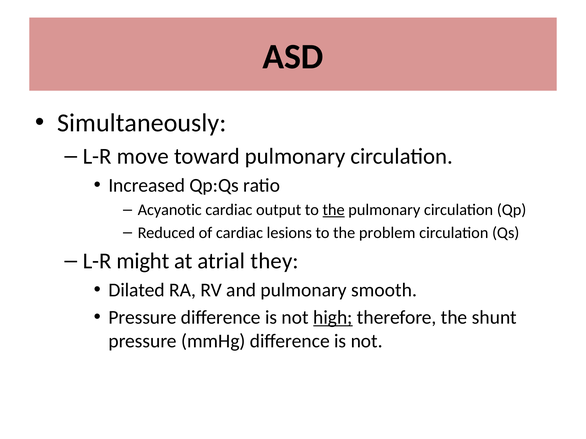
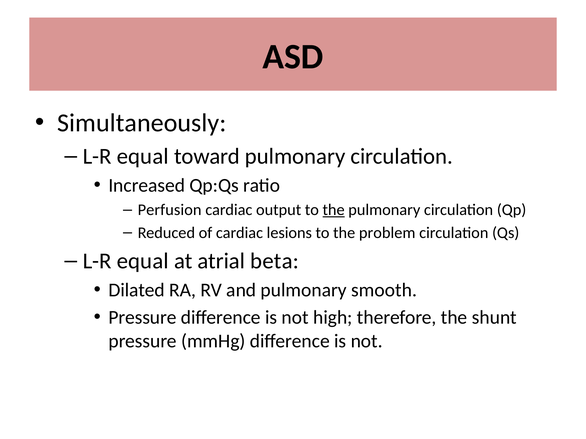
move at (143, 157): move -> equal
Acyanotic: Acyanotic -> Perfusion
might at (143, 261): might -> equal
they: they -> beta
high underline: present -> none
